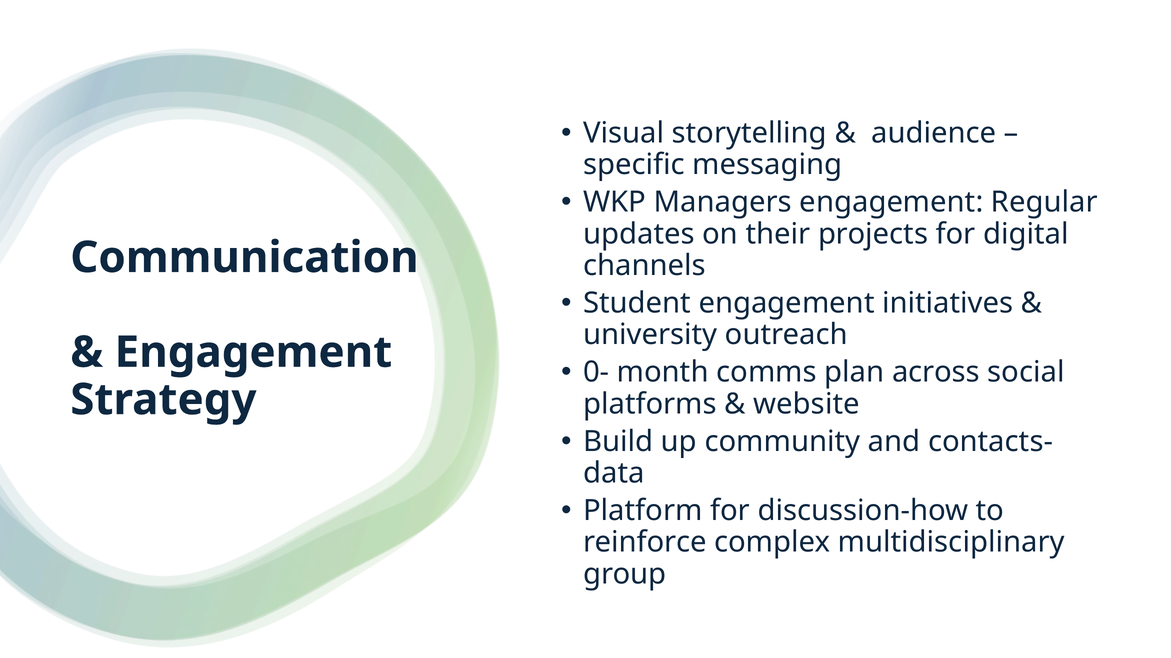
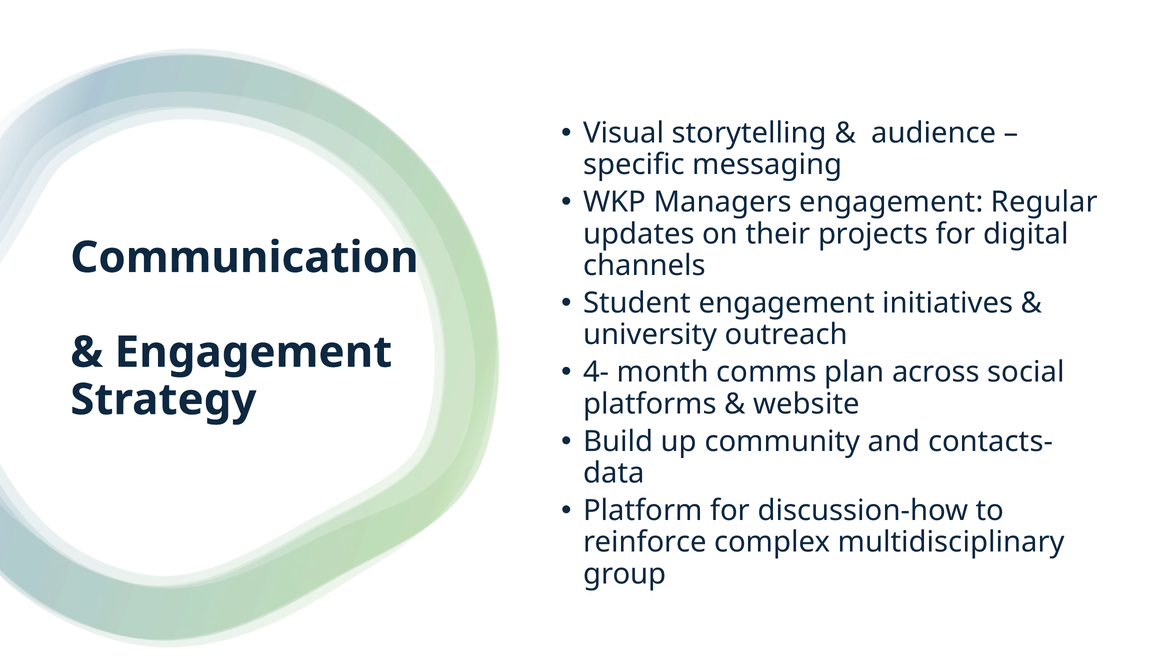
0-: 0- -> 4-
